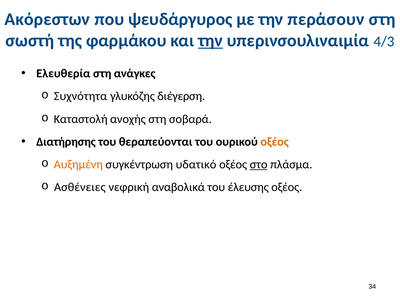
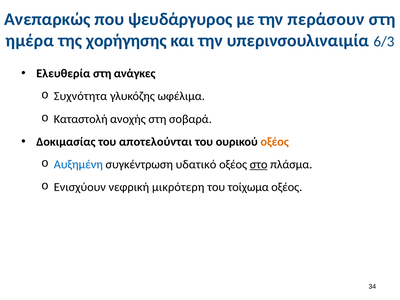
Ακόρεστων: Ακόρεστων -> Ανεπαρκώς
σωστή: σωστή -> ημέρα
φαρμάκου: φαρμάκου -> χορήγησης
την at (211, 41) underline: present -> none
4/3: 4/3 -> 6/3
διέγερση: διέγερση -> ωφέλιμα
Διατήρησης: Διατήρησης -> Δοκιμασίας
θεραπεύονται: θεραπεύονται -> αποτελούνται
Αυξημένη colour: orange -> blue
Ασθένειες: Ασθένειες -> Ενισχύουν
αναβολικά: αναβολικά -> μικρότερη
έλευσης: έλευσης -> τοίχωμα
